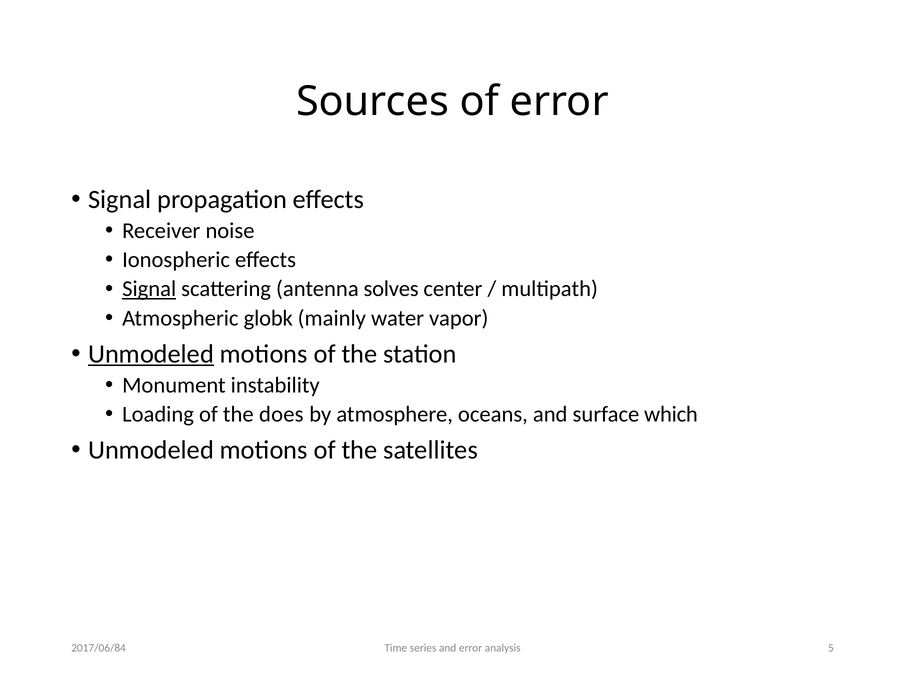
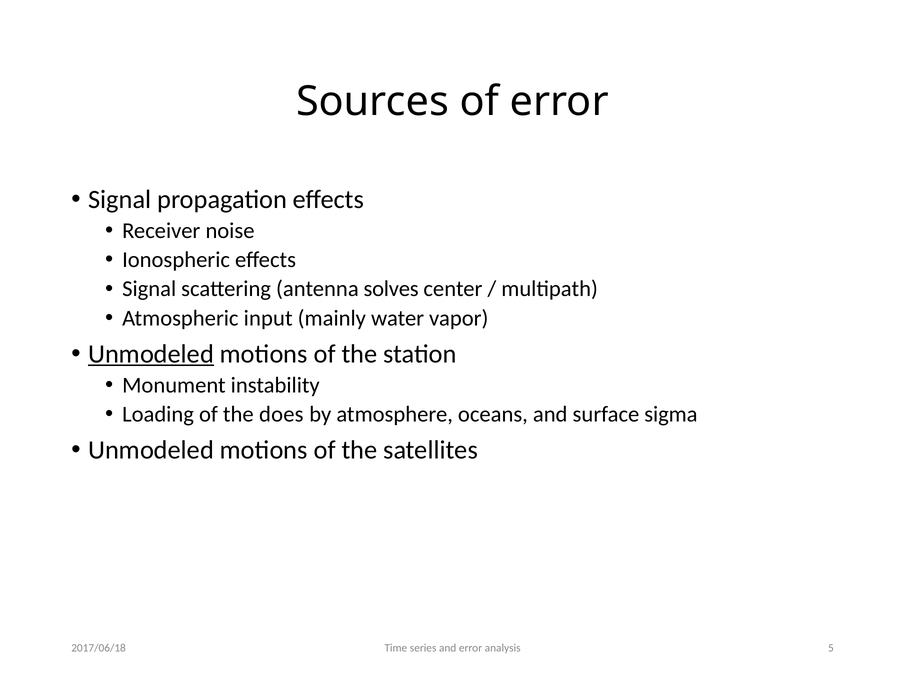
Signal at (149, 289) underline: present -> none
globk: globk -> input
which: which -> sigma
2017/06/84: 2017/06/84 -> 2017/06/18
